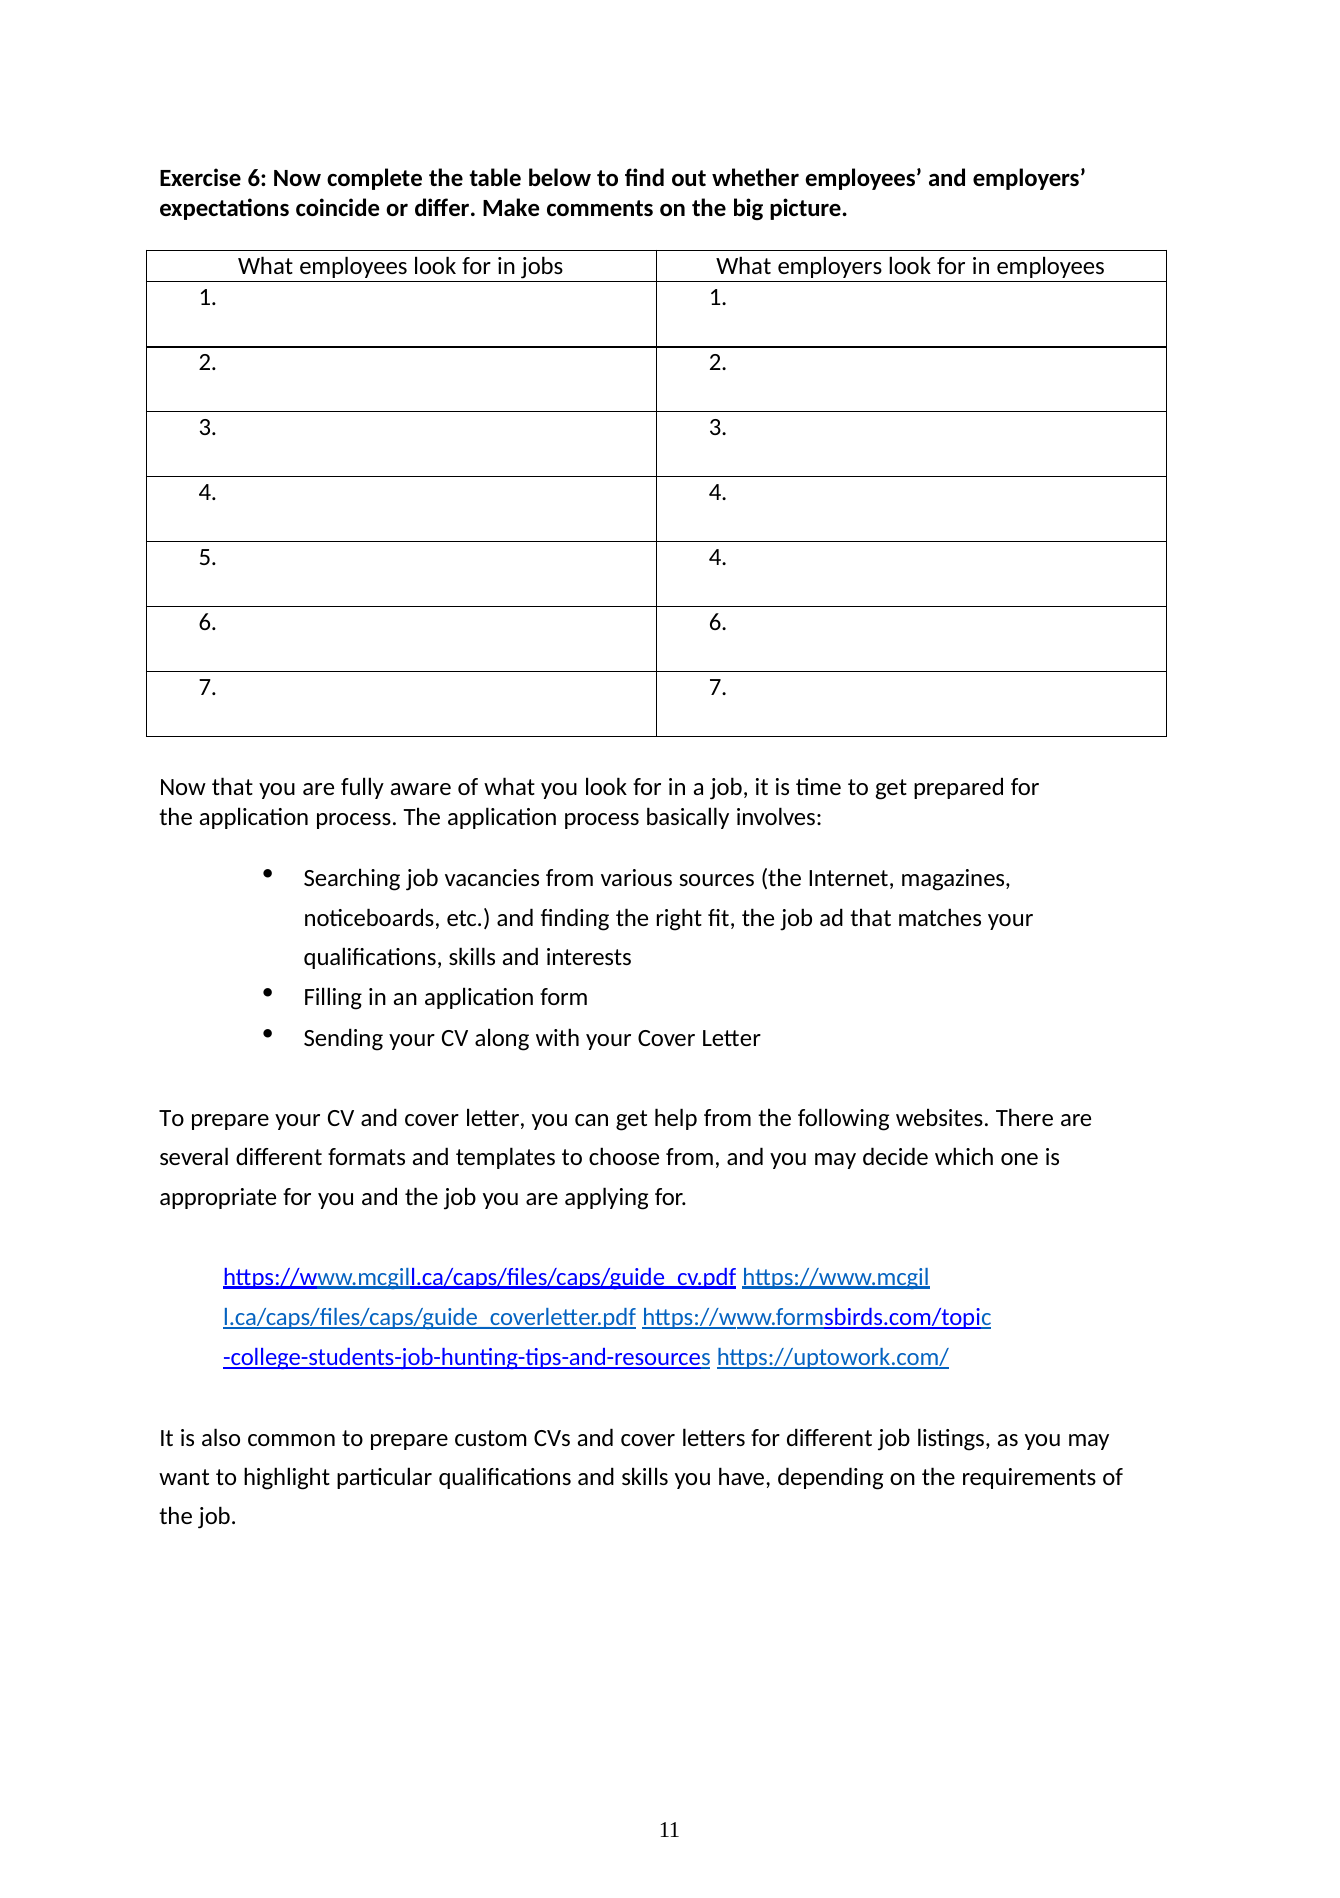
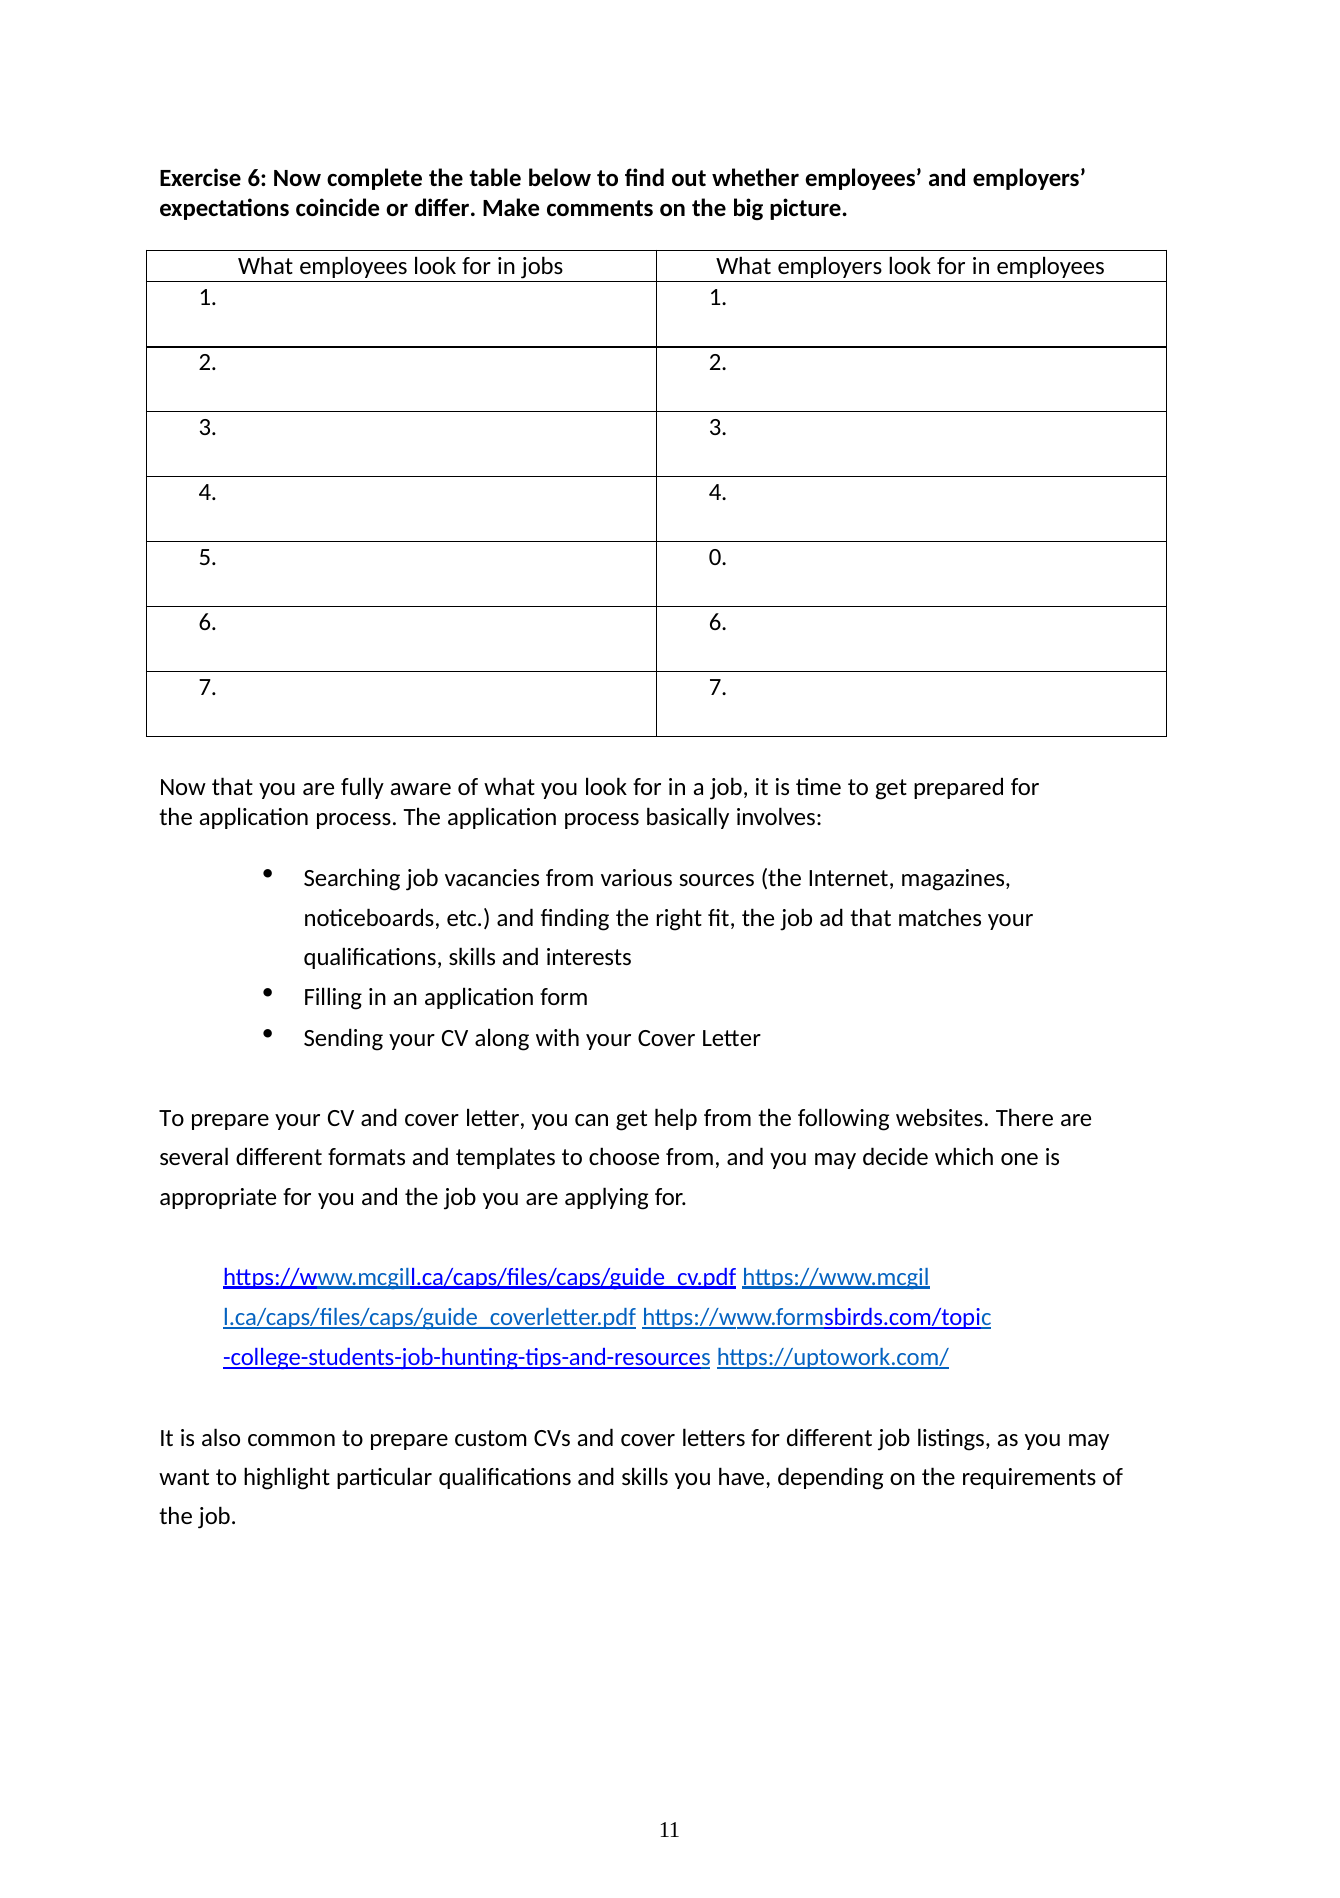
5 4: 4 -> 0
